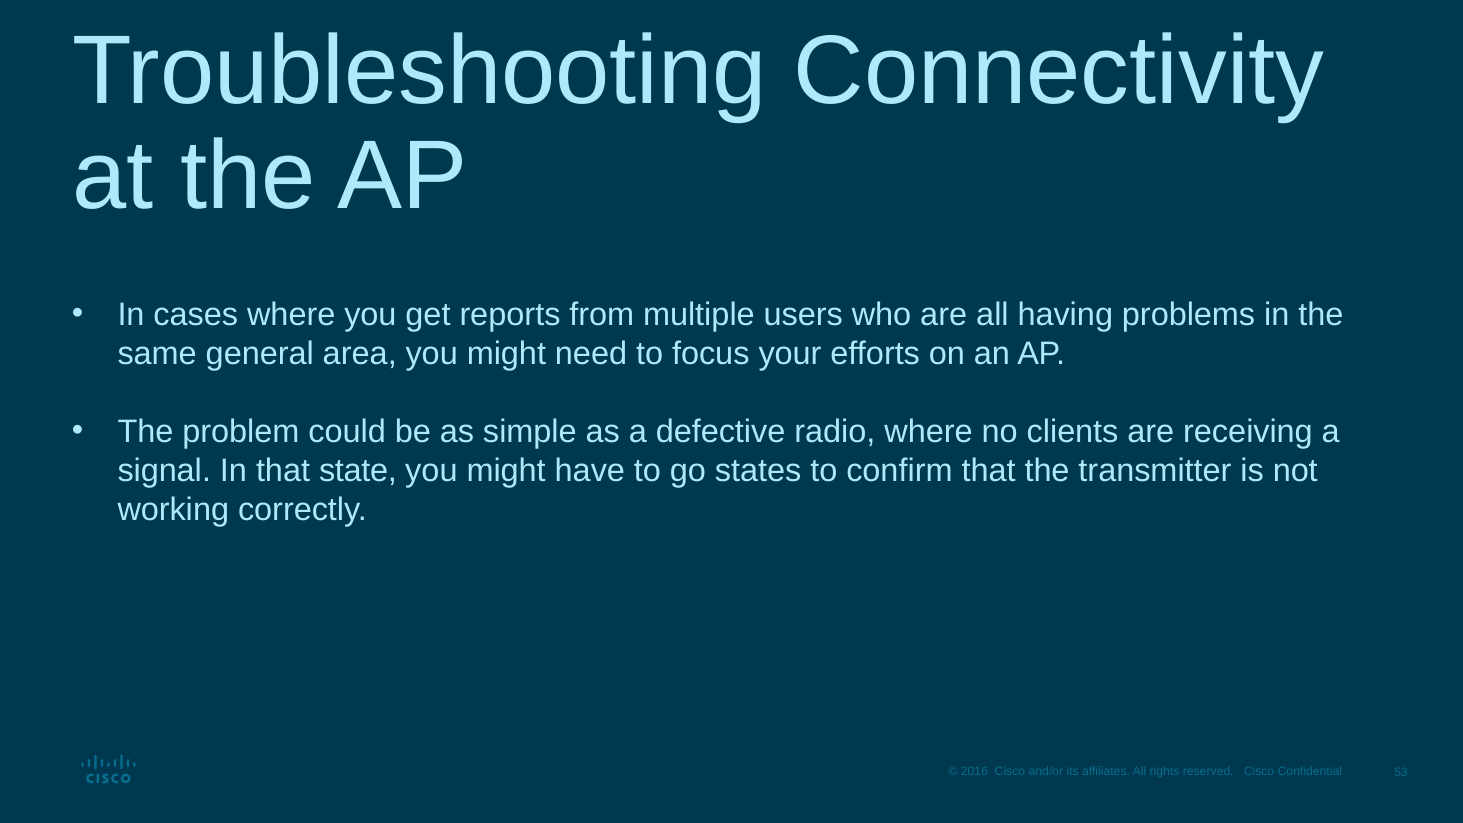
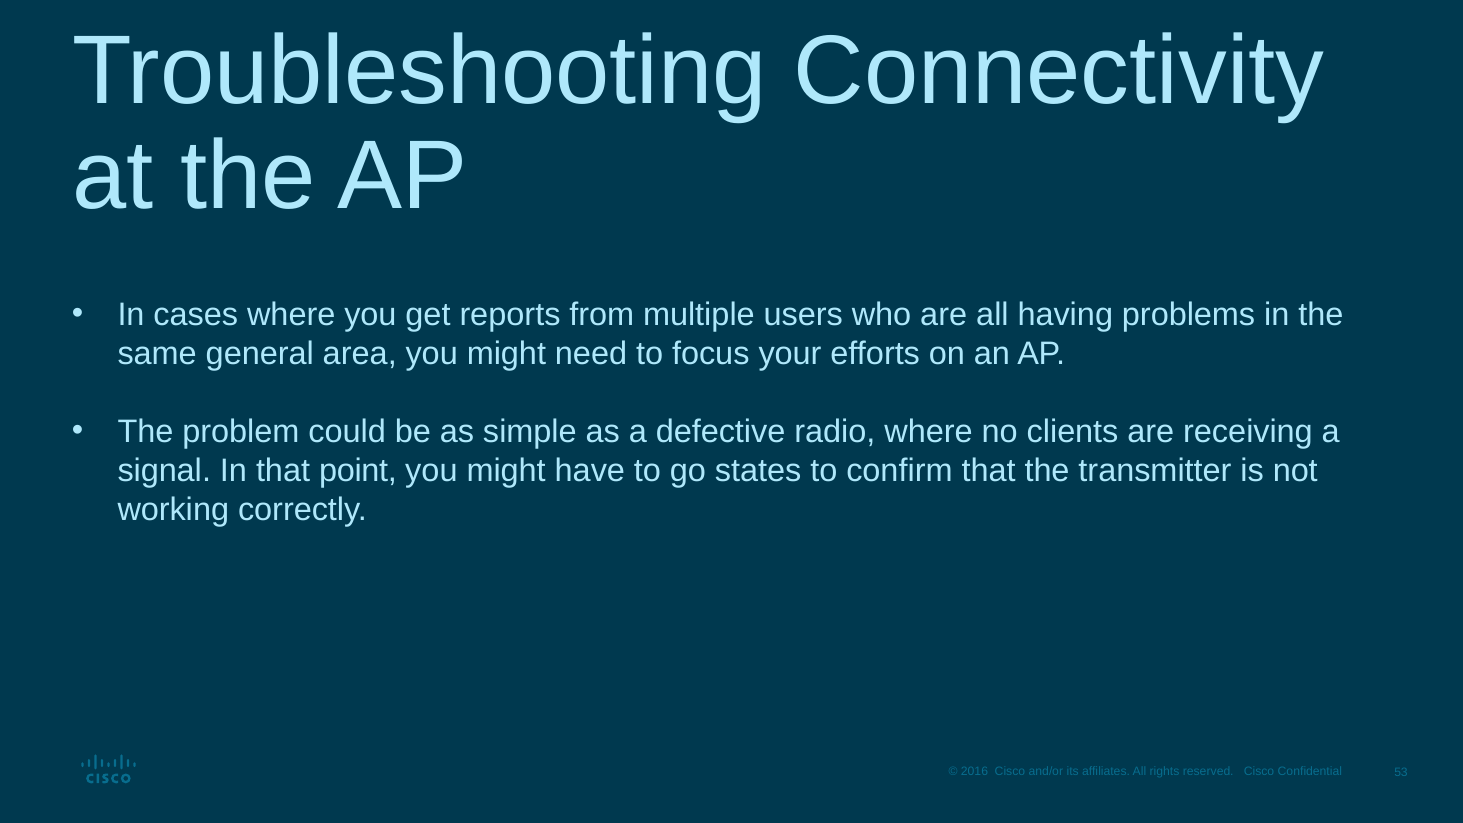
state: state -> point
